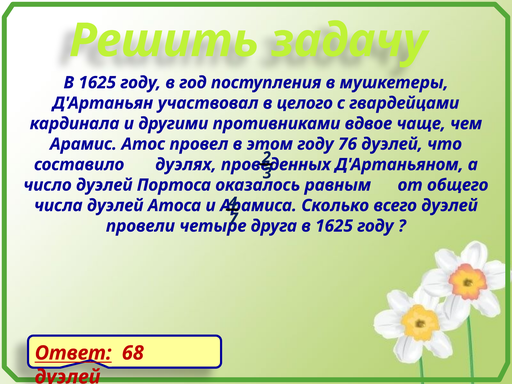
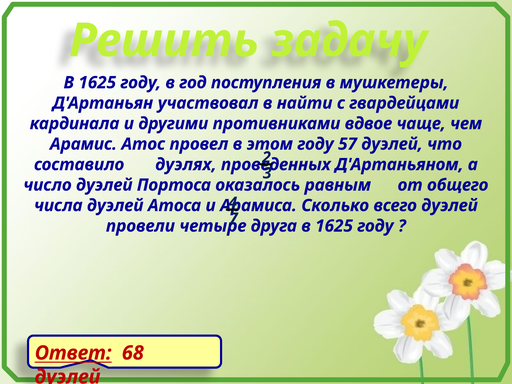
целого: целого -> найти
76: 76 -> 57
